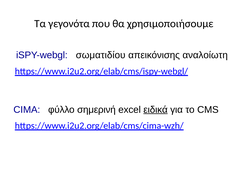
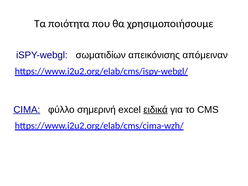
γεγονότα: γεγονότα -> ποιότητα
σωματιδίου: σωματιδίου -> σωματιδίων
αναλοίωτη: αναλοίωτη -> απόμειναν
CIMA underline: none -> present
